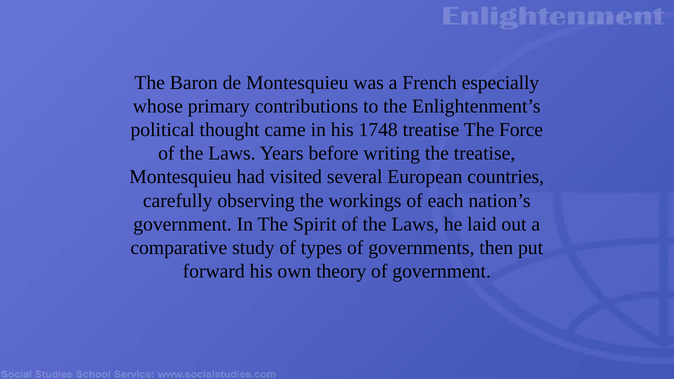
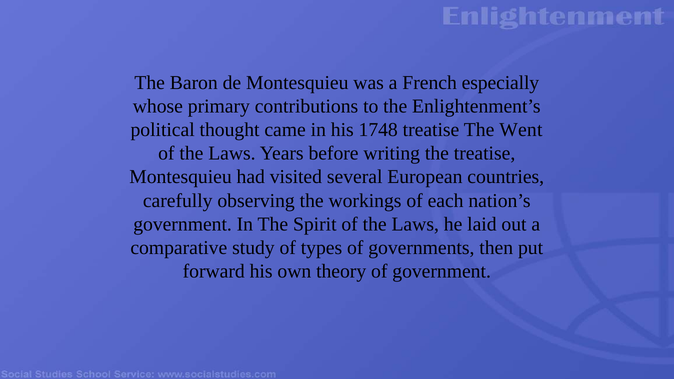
Force: Force -> Went
